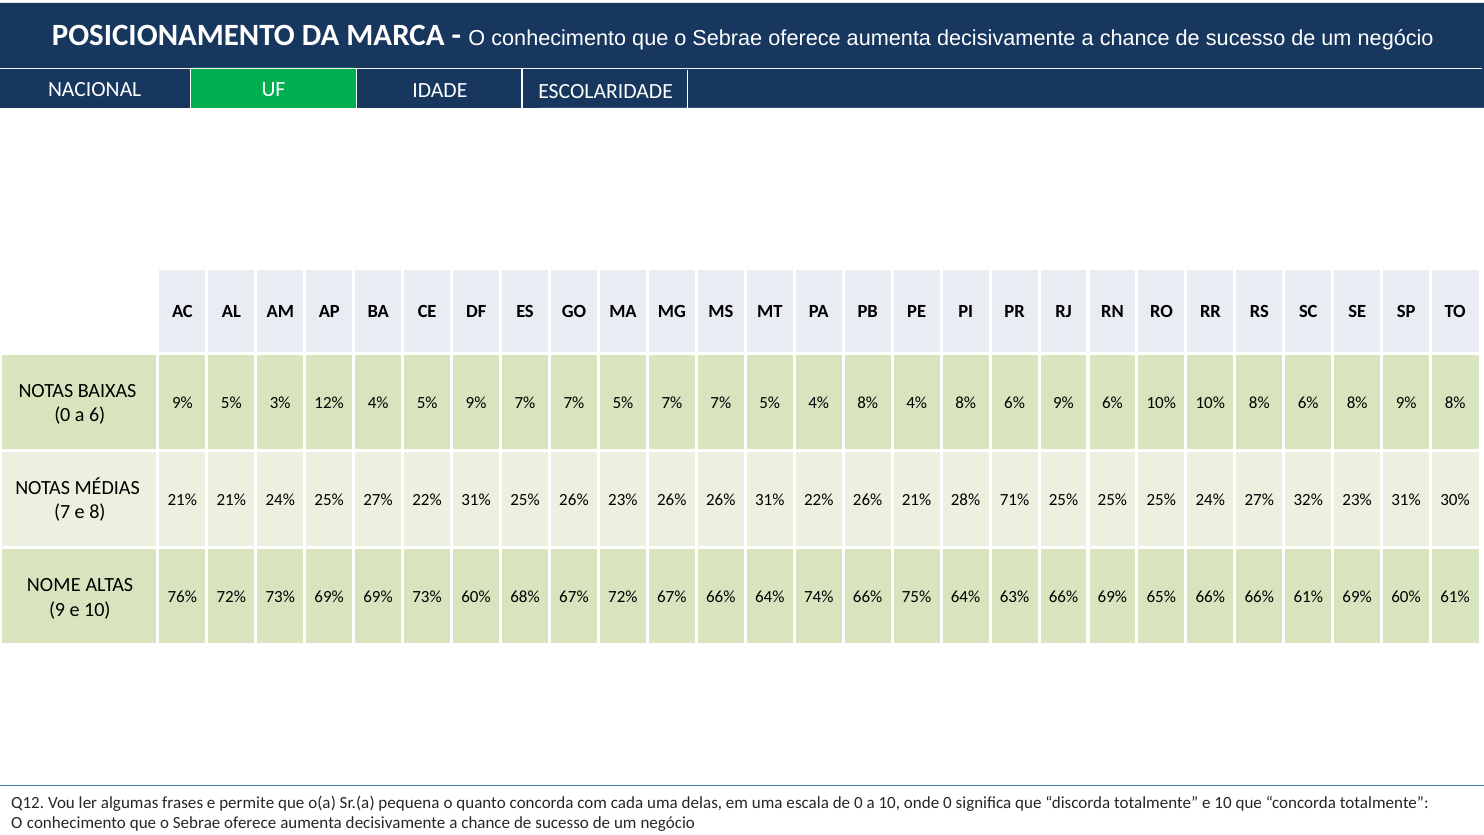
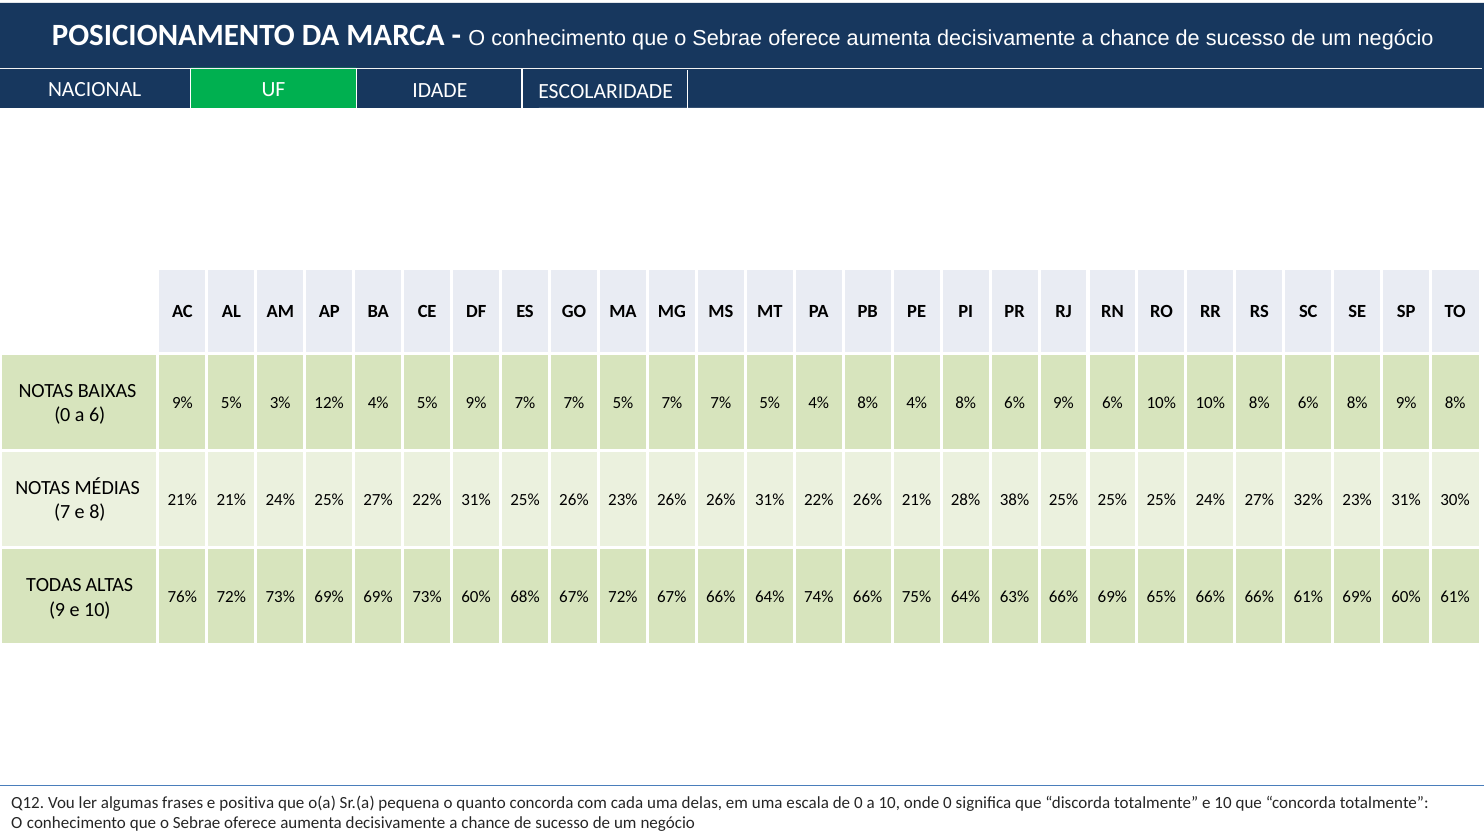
71%: 71% -> 38%
NOME: NOME -> TODAS
permite: permite -> positiva
